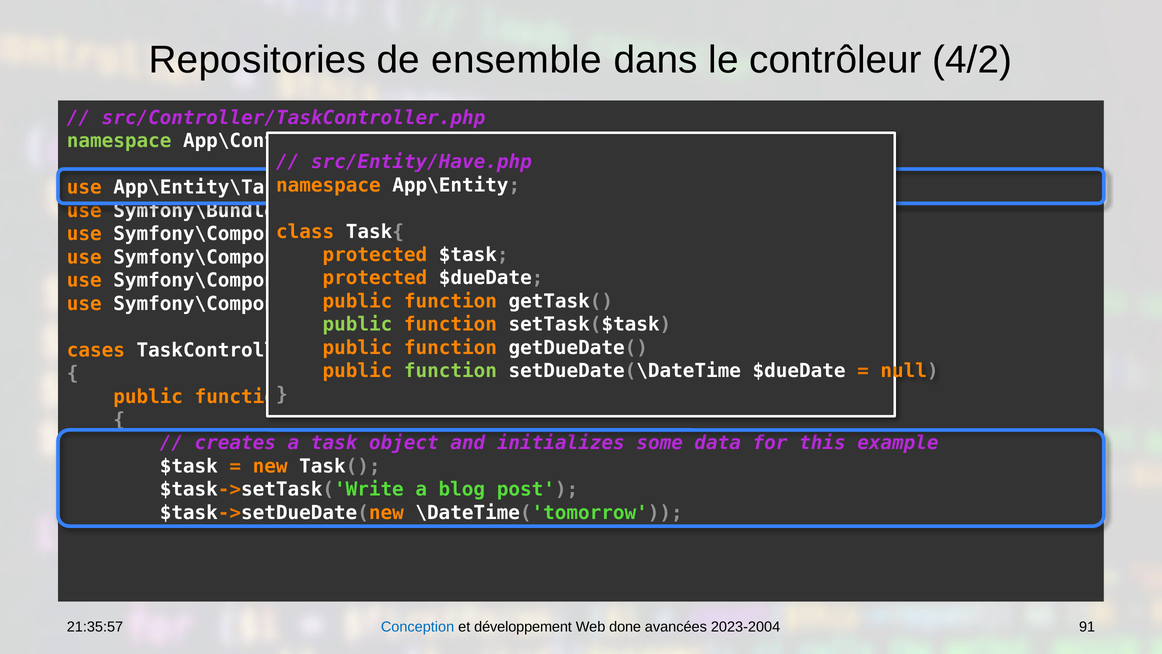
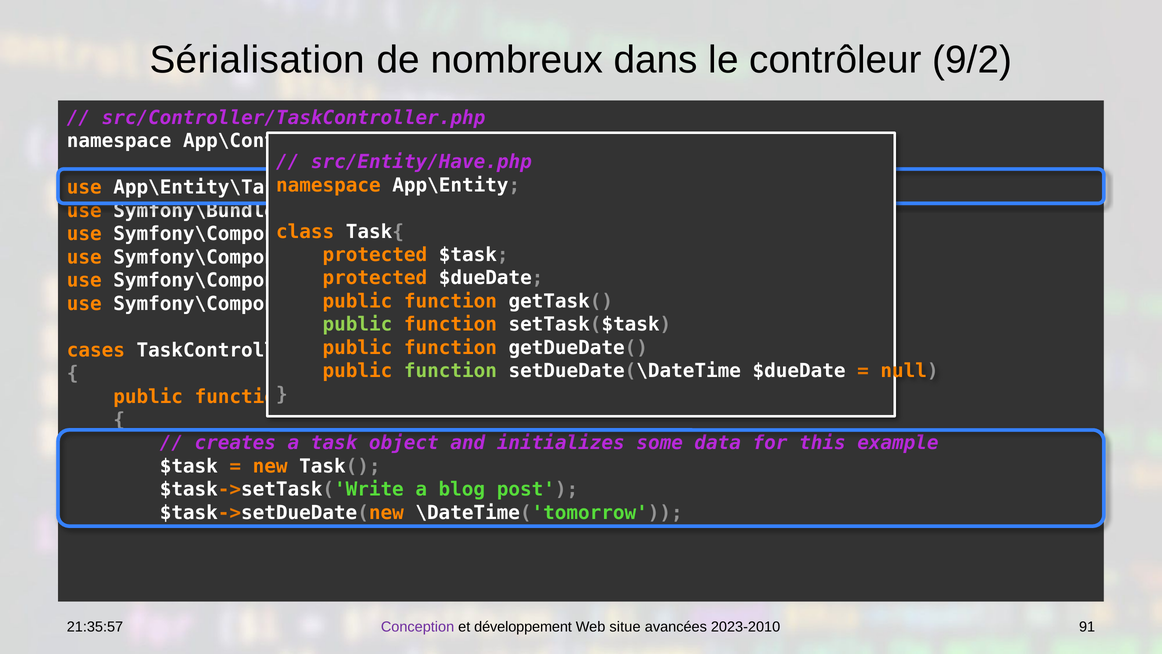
Repositories: Repositories -> Sérialisation
ensemble: ensemble -> nombreux
4/2: 4/2 -> 9/2
namespace at (119, 141) colour: light green -> white
Conception colour: blue -> purple
done: done -> situe
2023-2004: 2023-2004 -> 2023-2010
